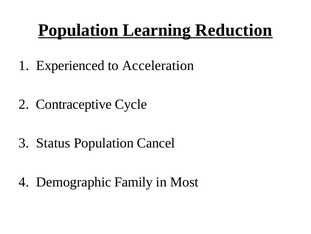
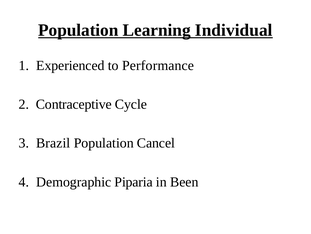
Reduction: Reduction -> Individual
Acceleration: Acceleration -> Performance
Status: Status -> Brazil
Family: Family -> Piparia
Most: Most -> Been
